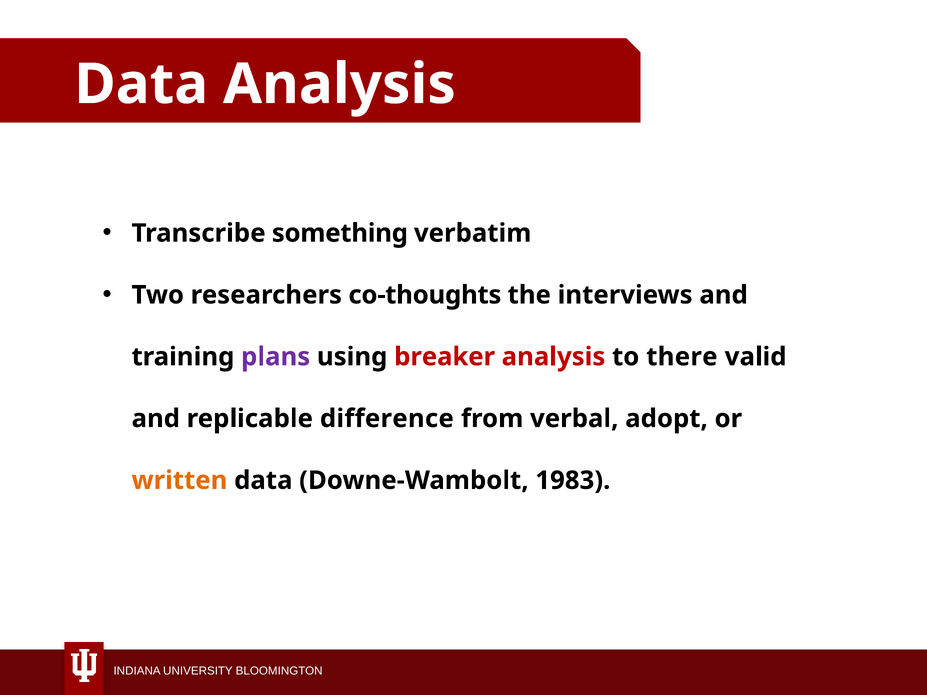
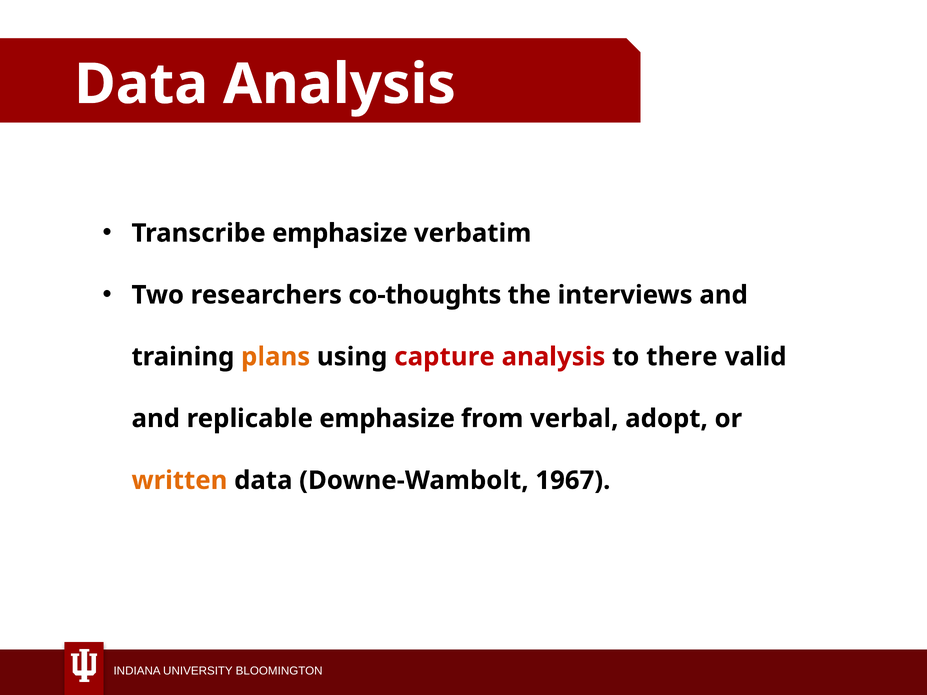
Transcribe something: something -> emphasize
plans colour: purple -> orange
breaker: breaker -> capture
replicable difference: difference -> emphasize
1983: 1983 -> 1967
